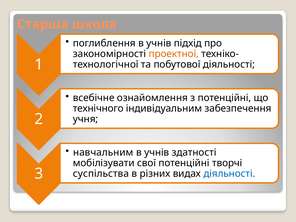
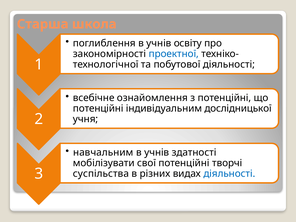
підхід: підхід -> освіту
проектної colour: orange -> blue
технічного at (98, 108): технічного -> потенційні
забезпечення: забезпечення -> дослідницької
